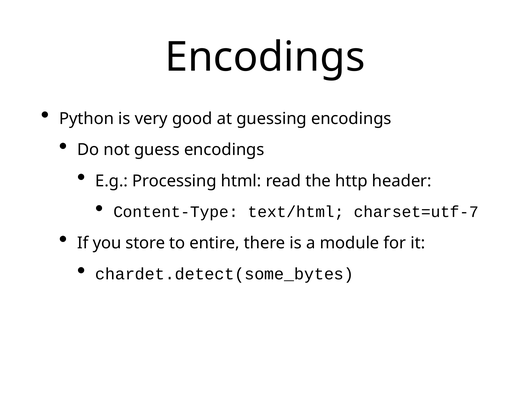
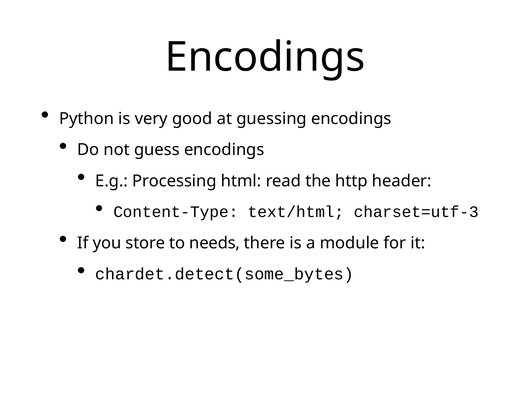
charset=utf-7: charset=utf-7 -> charset=utf-3
entire: entire -> needs
